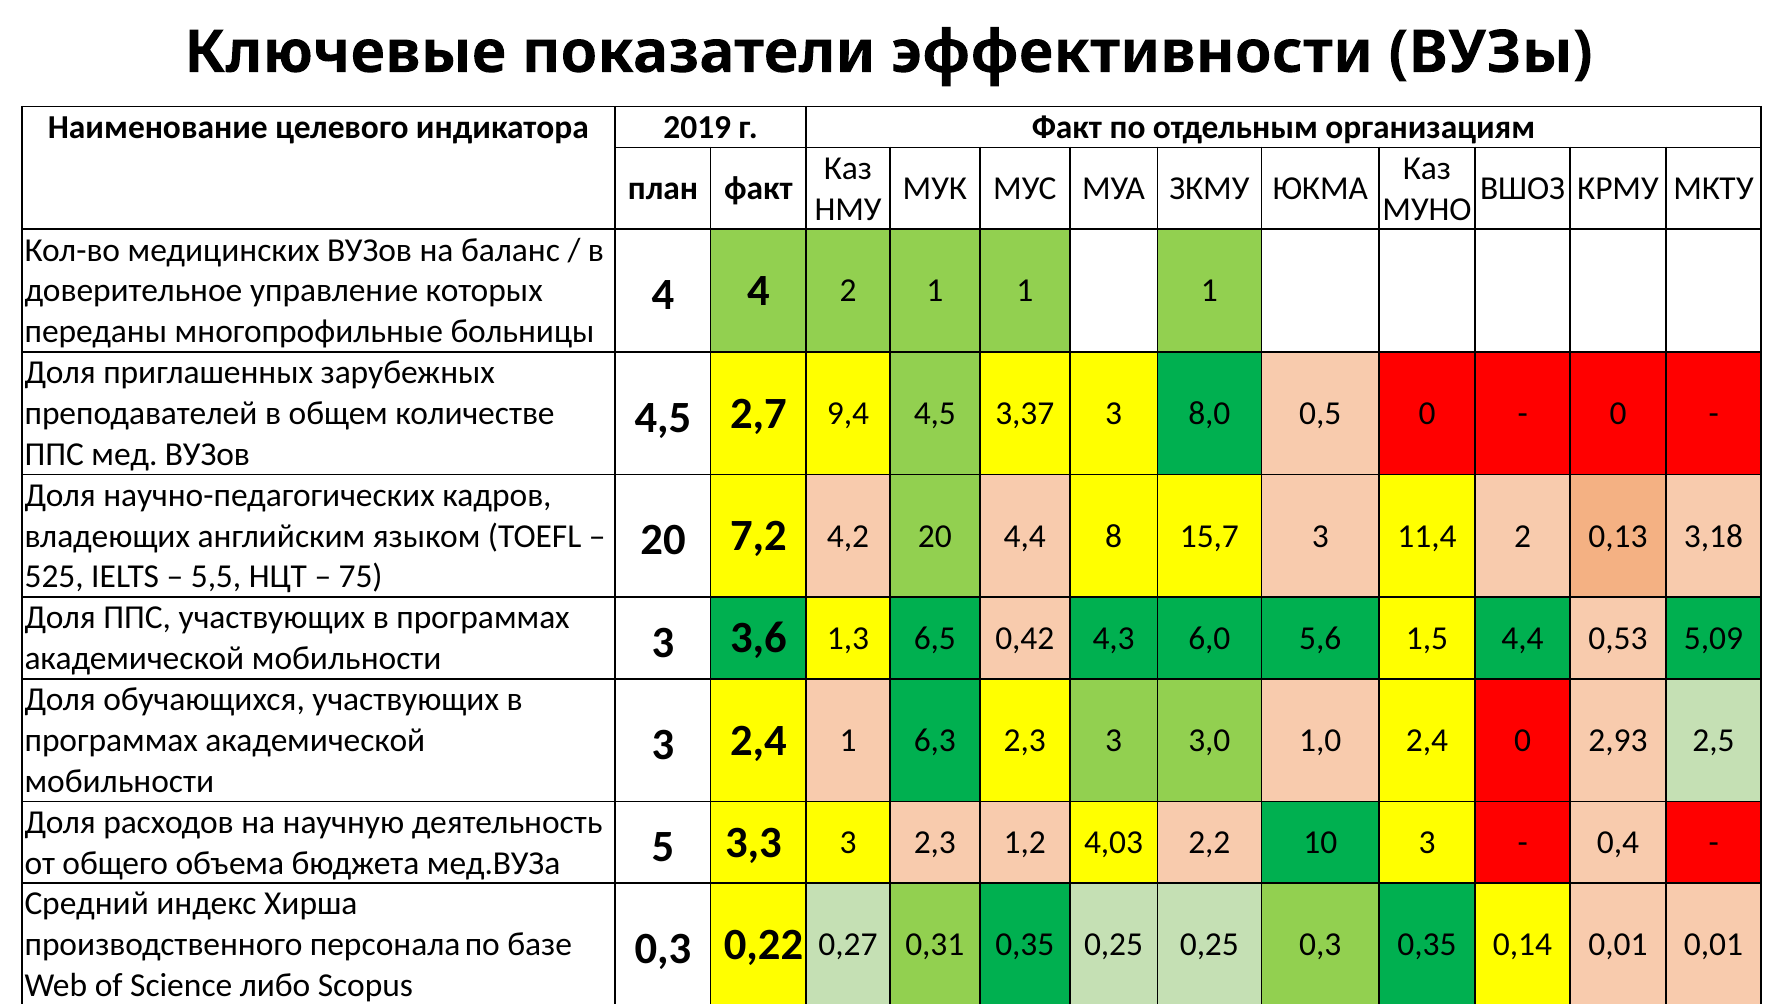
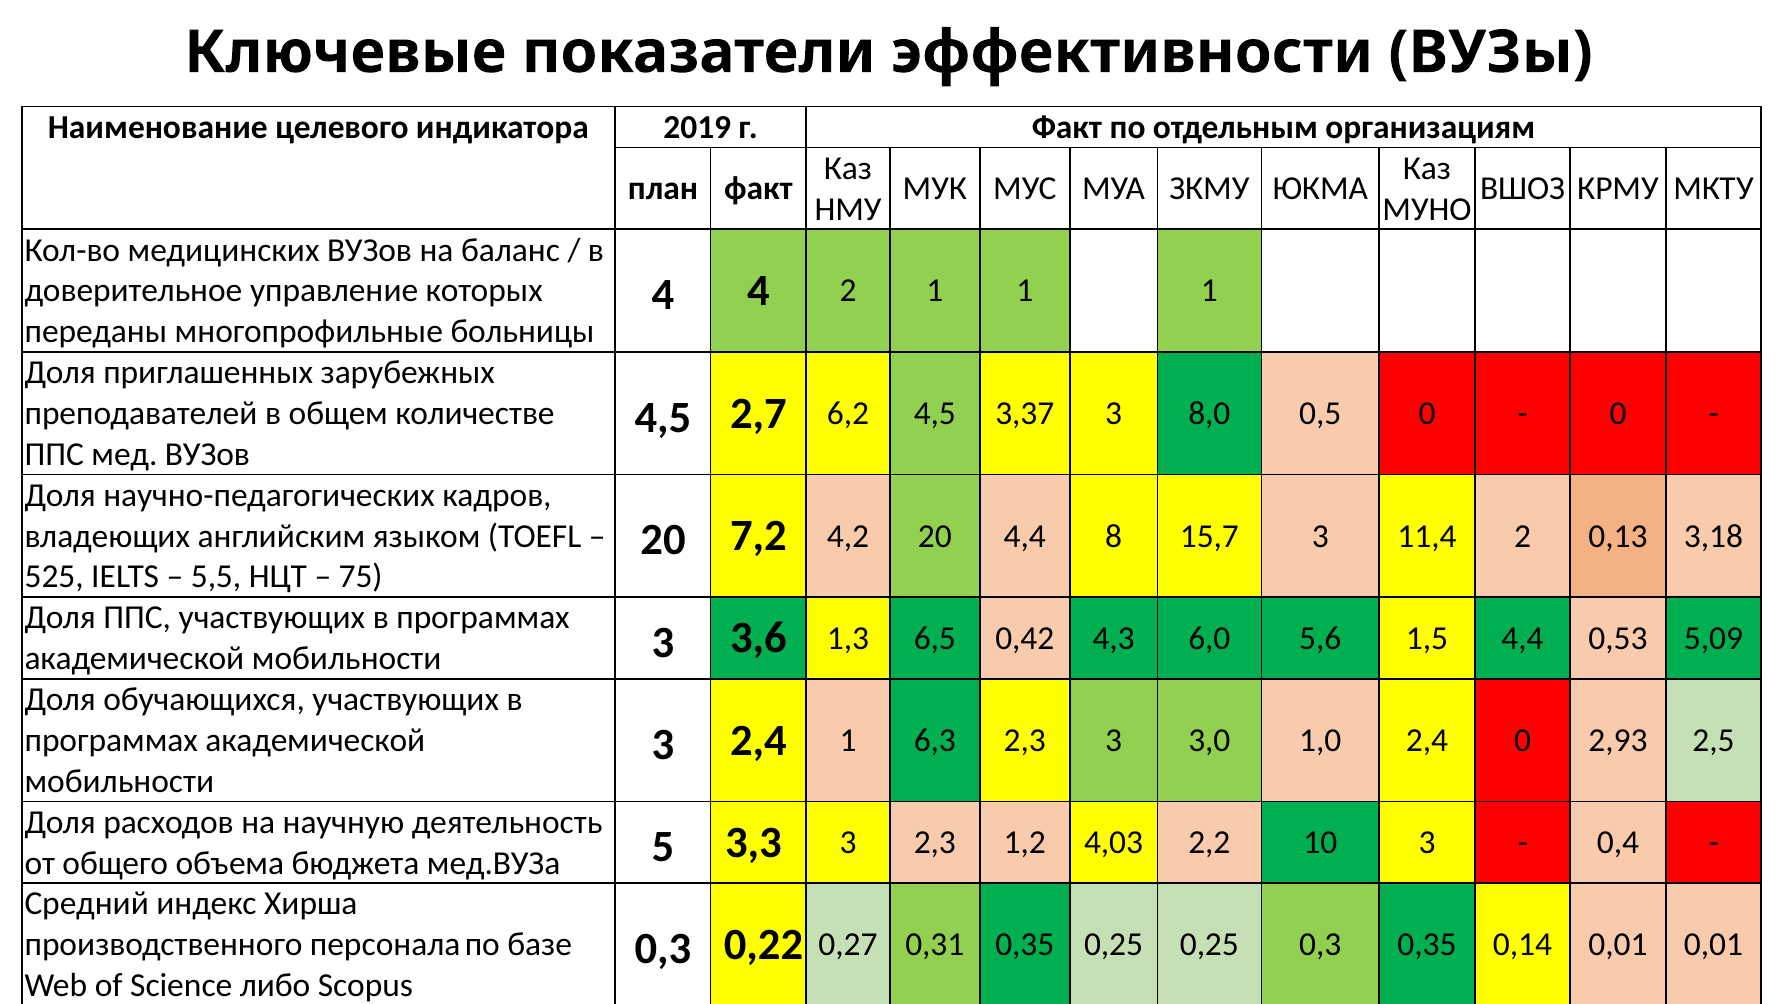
9,4: 9,4 -> 6,2
